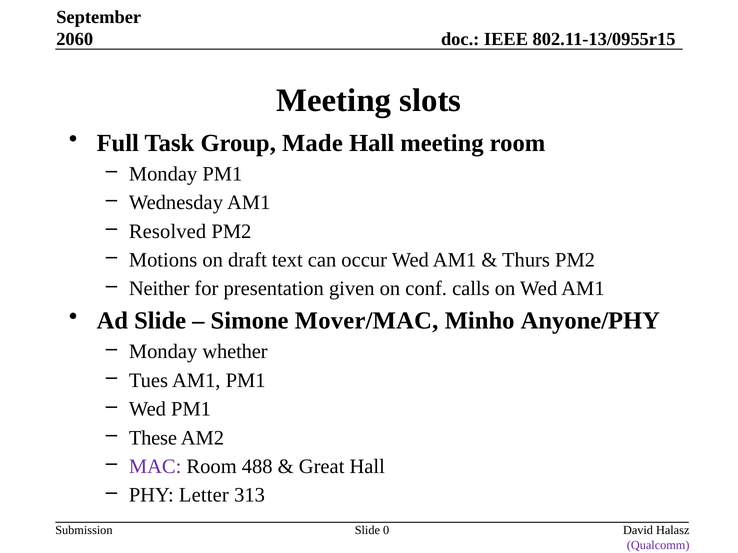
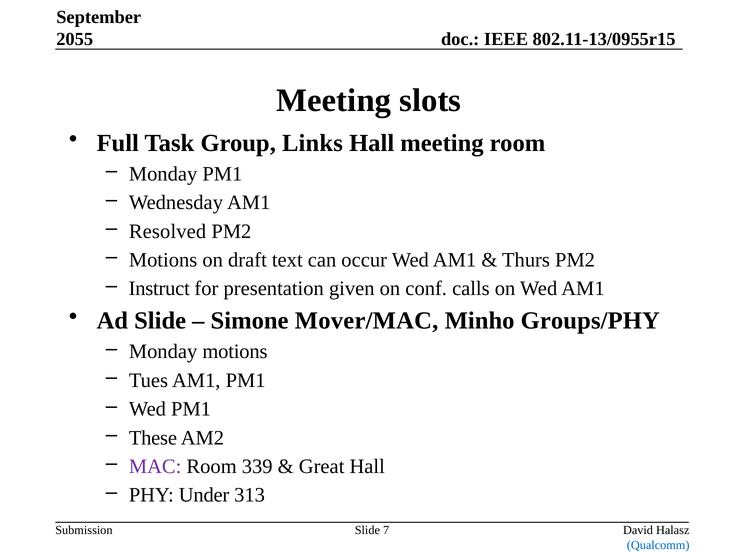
2060: 2060 -> 2055
Made: Made -> Links
Neither: Neither -> Instruct
Anyone/PHY: Anyone/PHY -> Groups/PHY
Monday whether: whether -> motions
488: 488 -> 339
Letter: Letter -> Under
0: 0 -> 7
Qualcomm colour: purple -> blue
